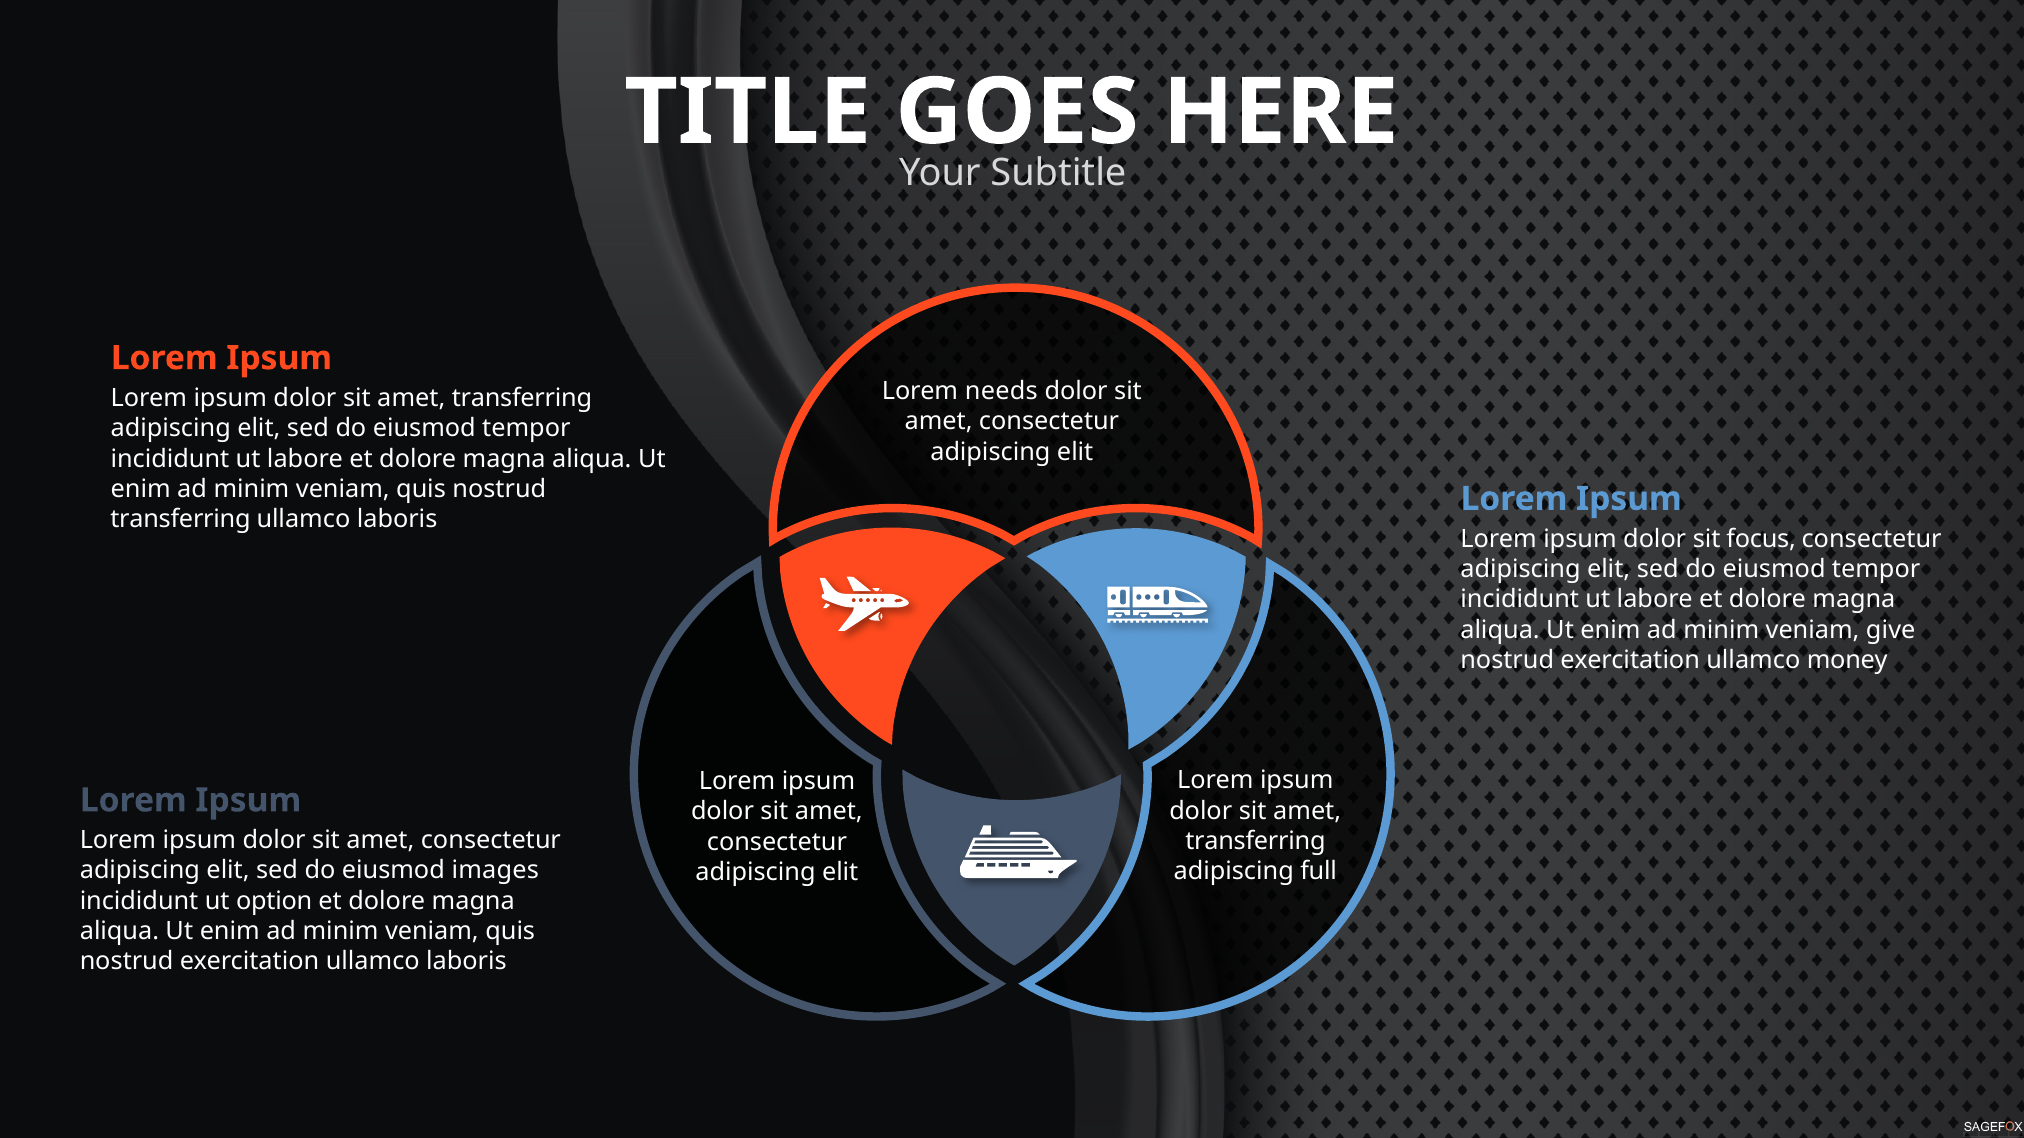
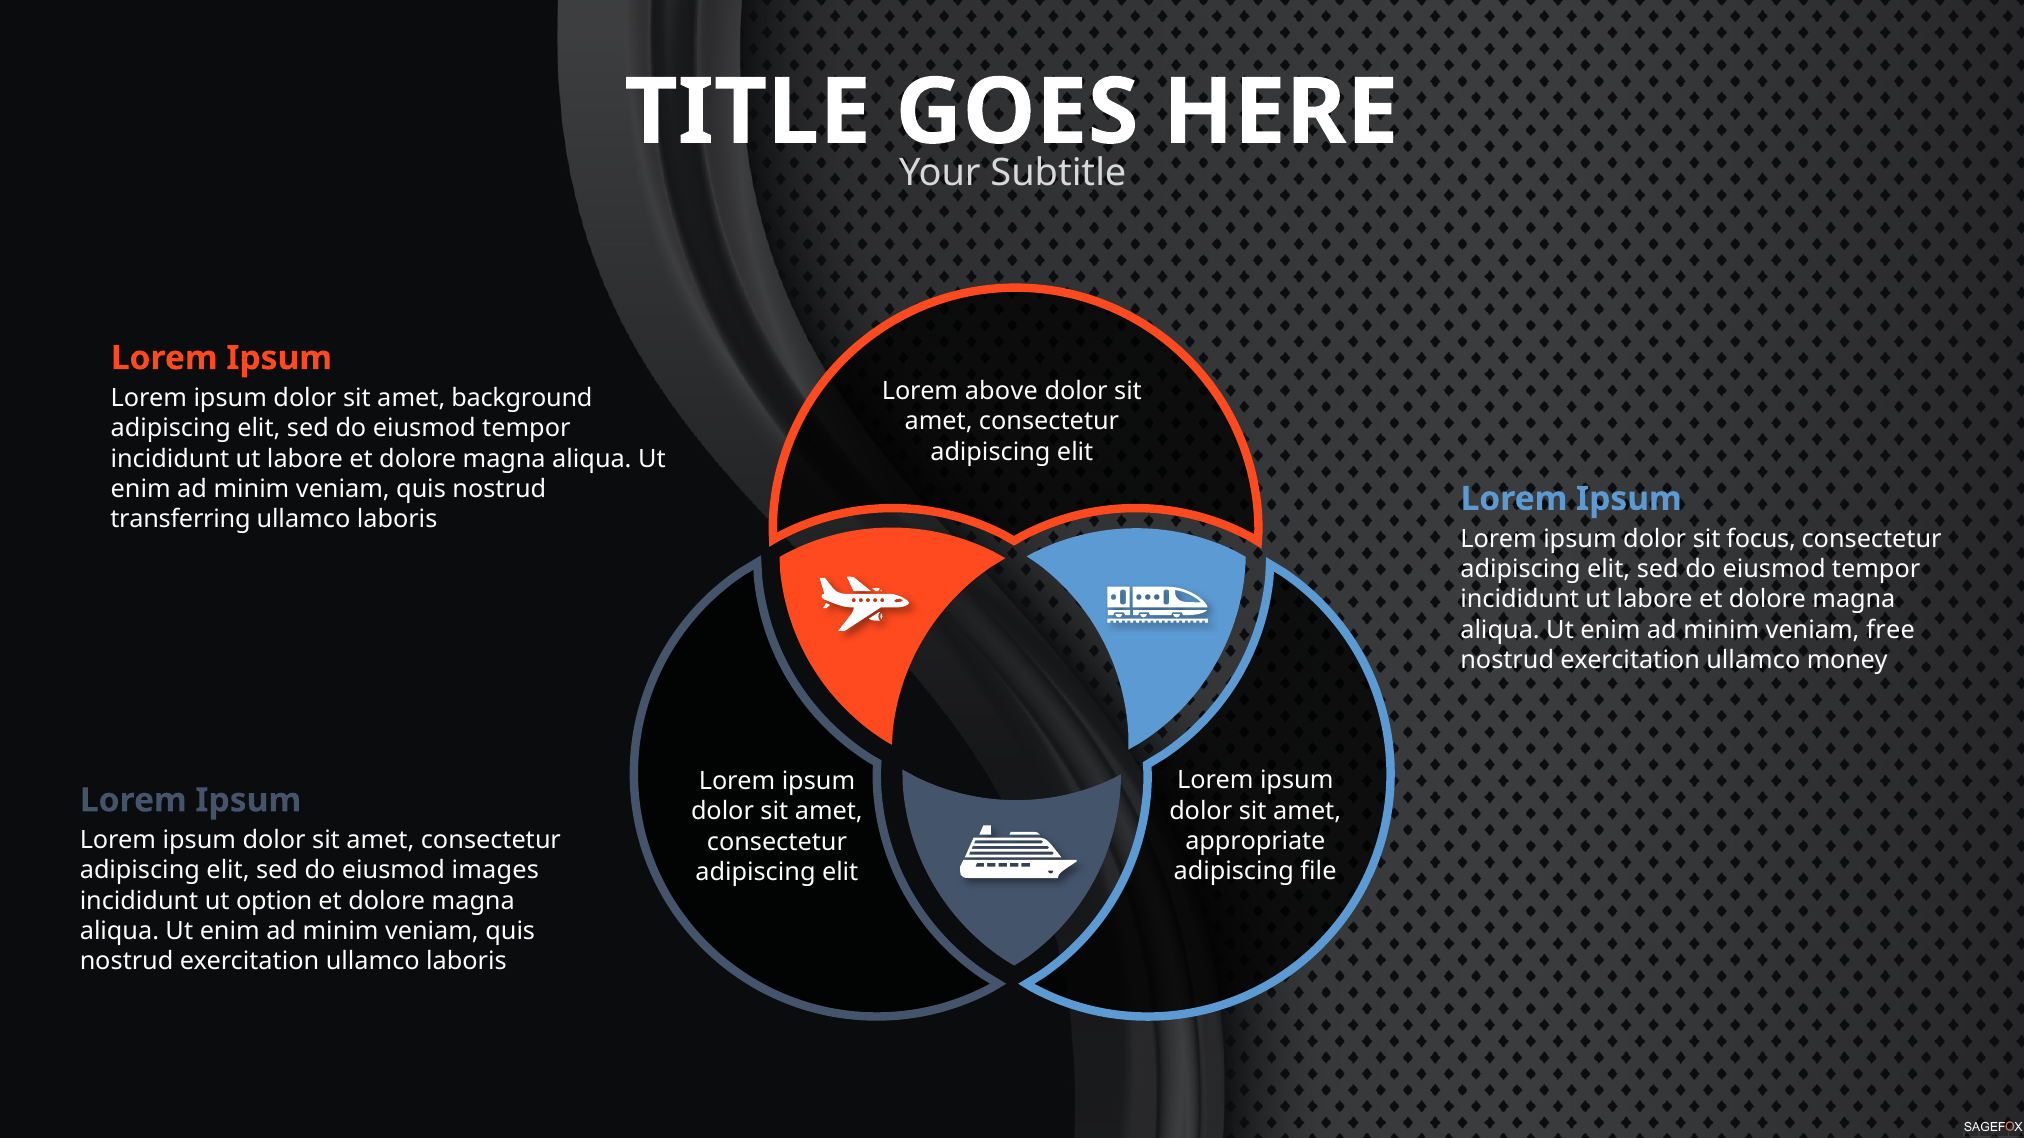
needs: needs -> above
transferring at (522, 398): transferring -> background
give: give -> free
transferring at (1255, 842): transferring -> appropriate
full: full -> file
